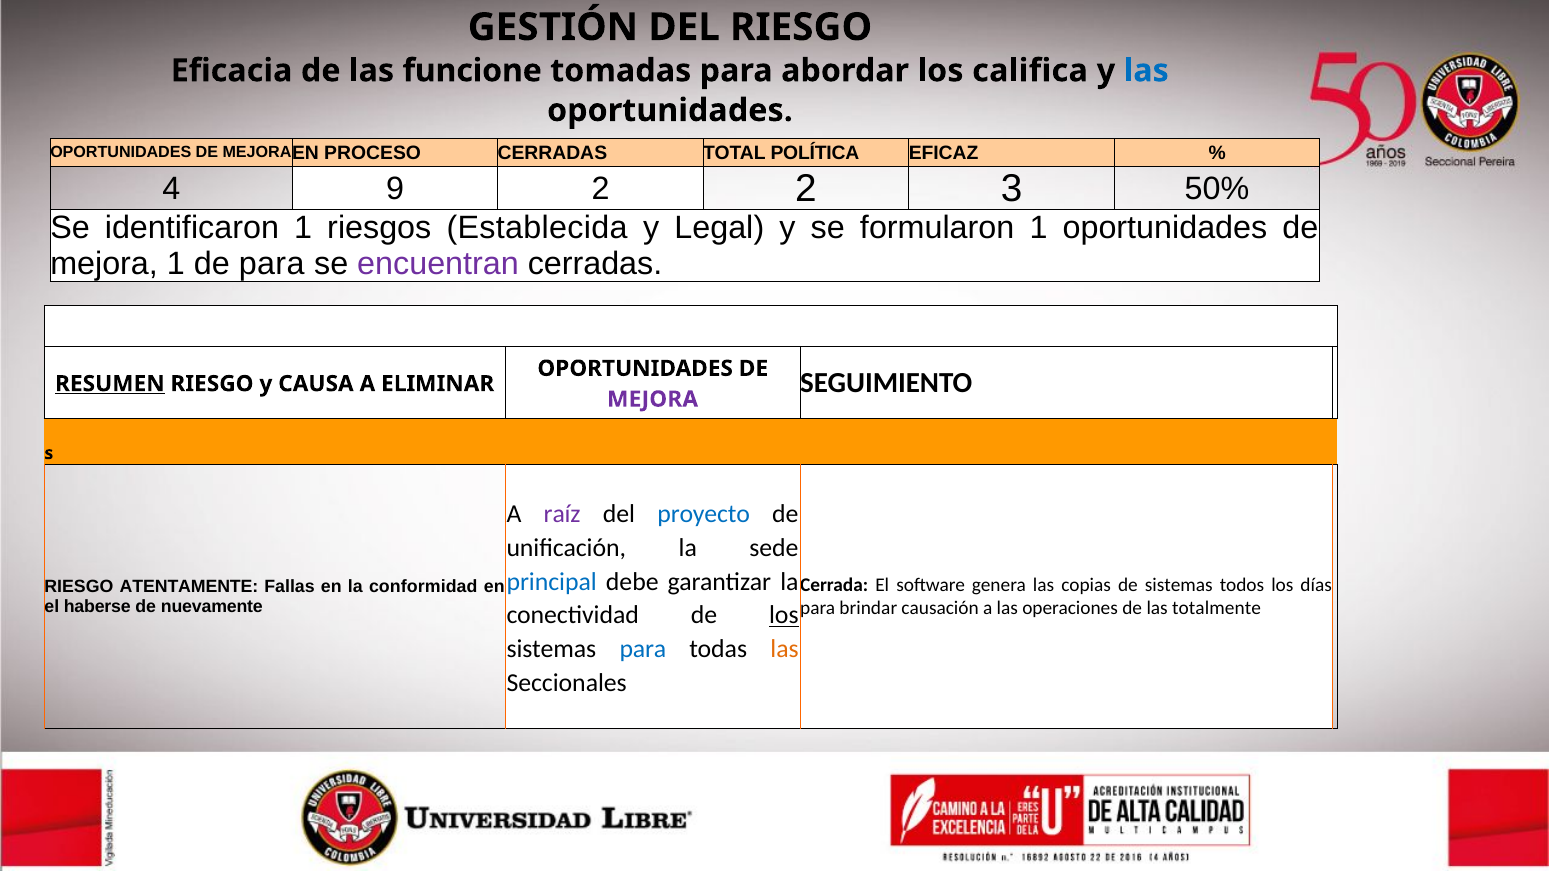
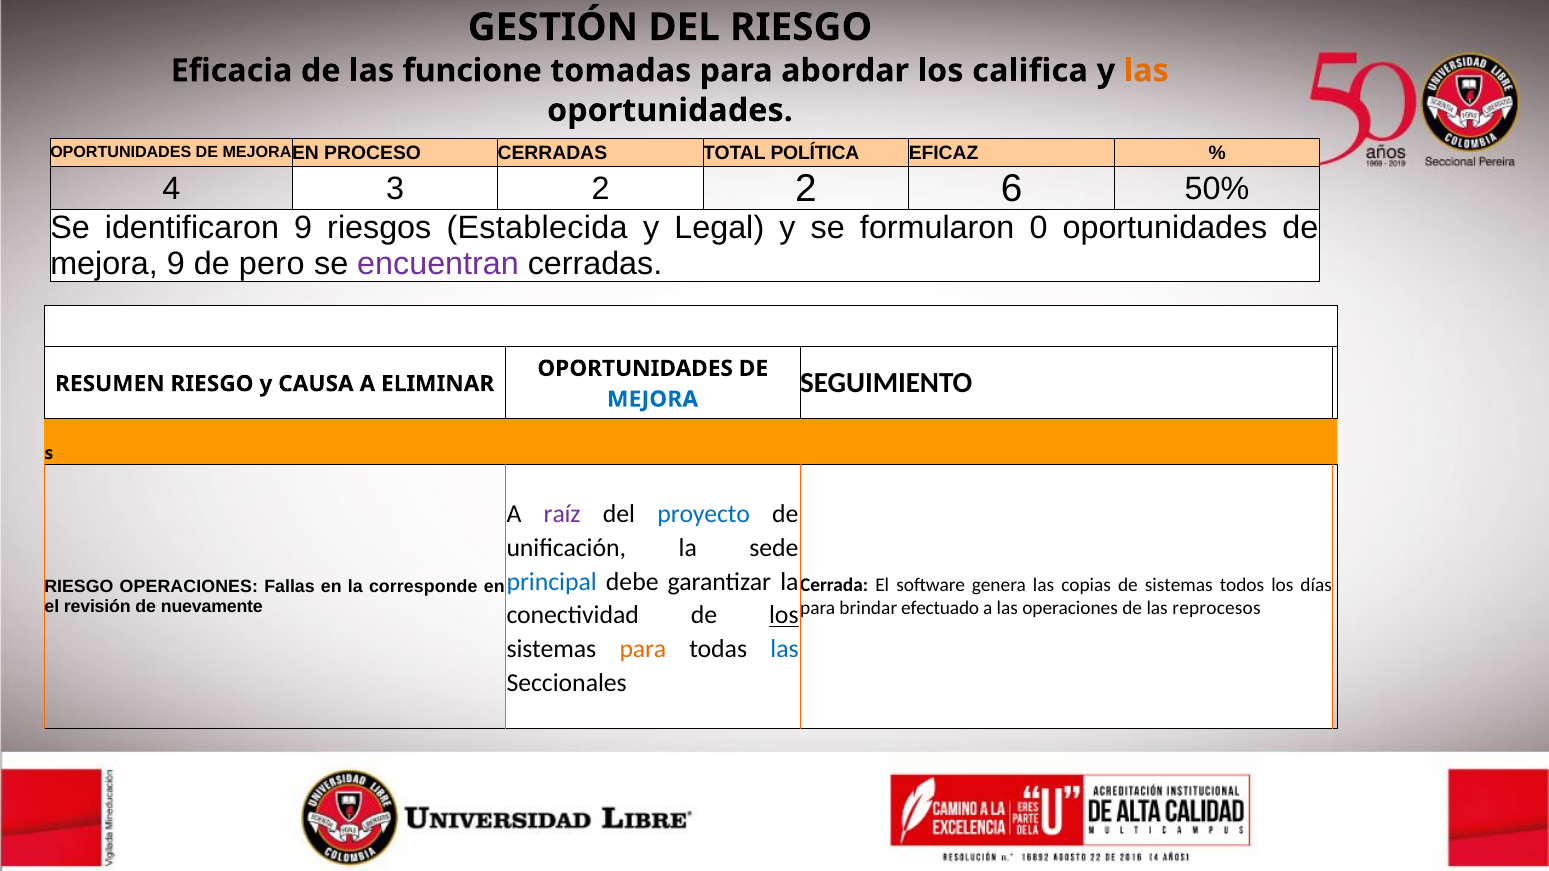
las at (1146, 71) colour: blue -> orange
9: 9 -> 3
3: 3 -> 6
identificaron 1: 1 -> 9
formularon 1: 1 -> 0
mejora 1: 1 -> 9
de para: para -> pero
RESUMEN underline: present -> none
MEJORA at (653, 399) colour: purple -> blue
RIESGO ATENTAMENTE: ATENTAMENTE -> OPERACIONES
conformidad: conformidad -> corresponde
haberse: haberse -> revisión
causación: causación -> efectuado
totalmente: totalmente -> reprocesos
para at (643, 649) colour: blue -> orange
las at (785, 649) colour: orange -> blue
